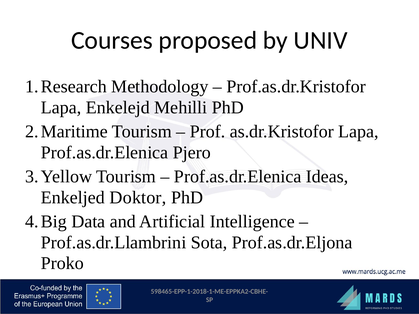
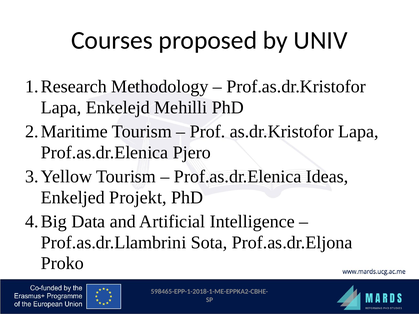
Doktor: Doktor -> Projekt
